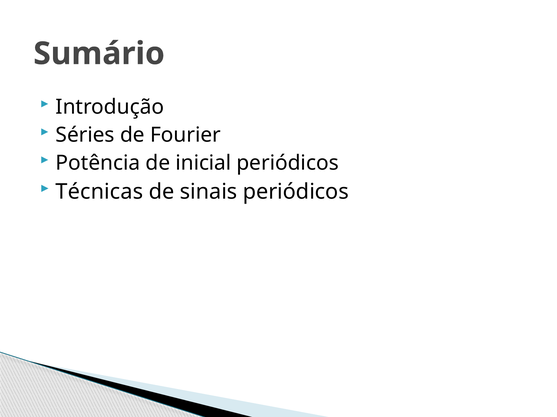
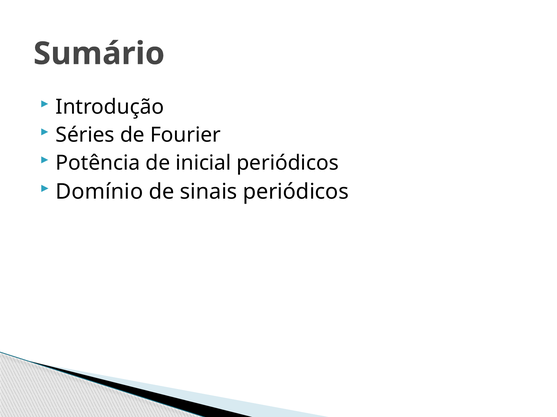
Técnicas: Técnicas -> Domínio
